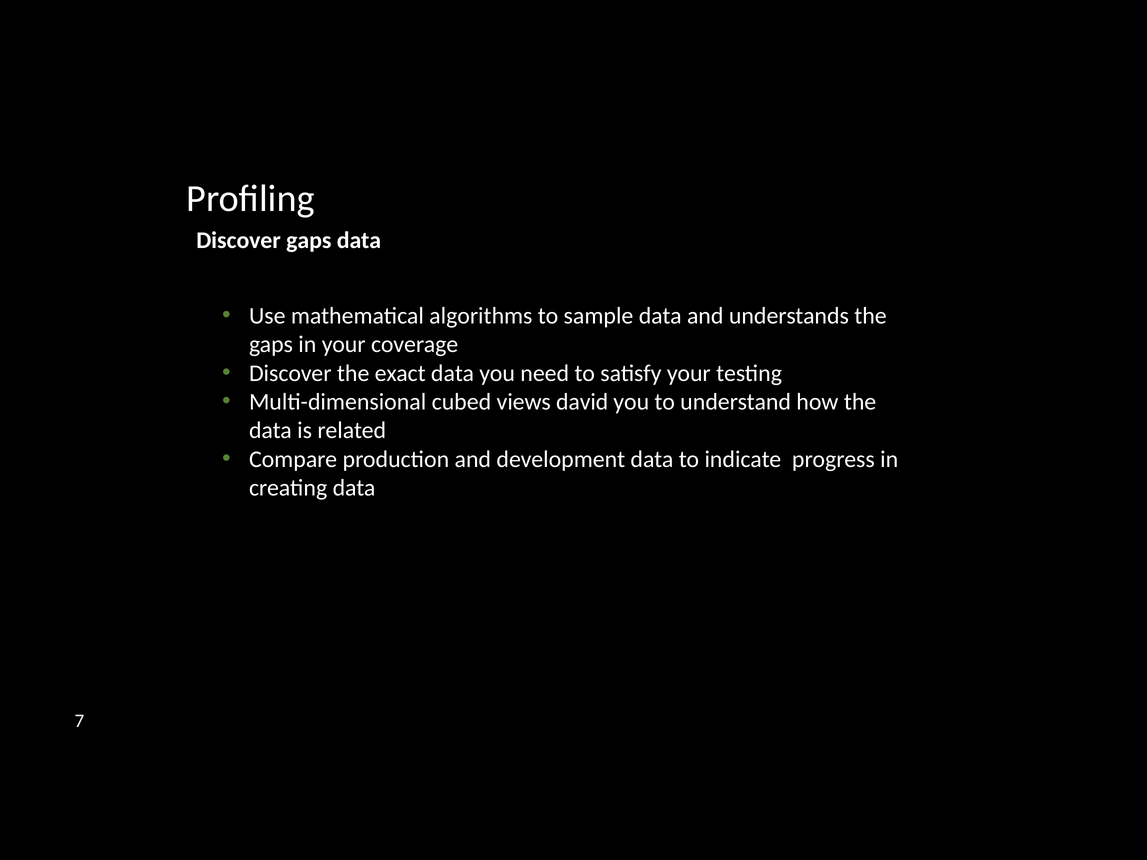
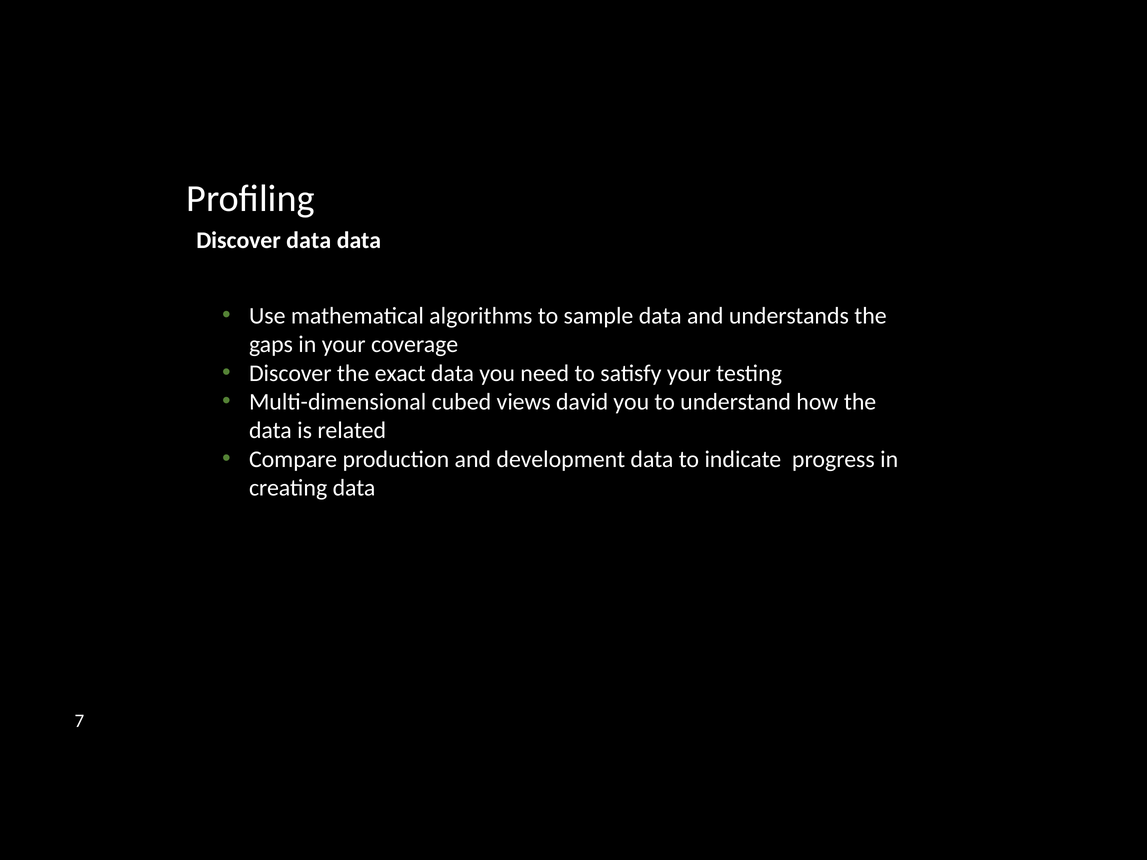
Discover gaps: gaps -> data
